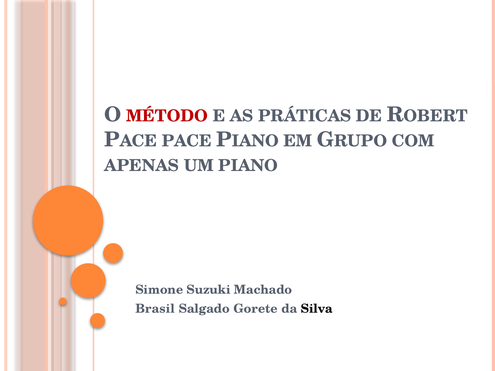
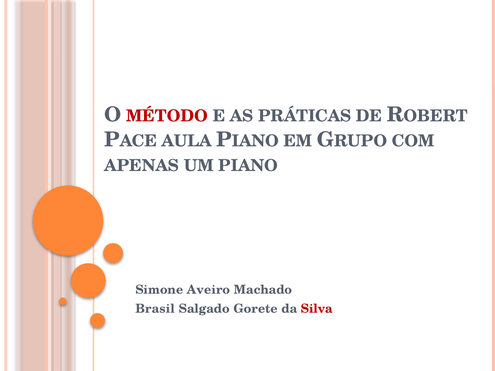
PACE: PACE -> AULA
Suzuki: Suzuki -> Aveiro
Silva colour: black -> red
